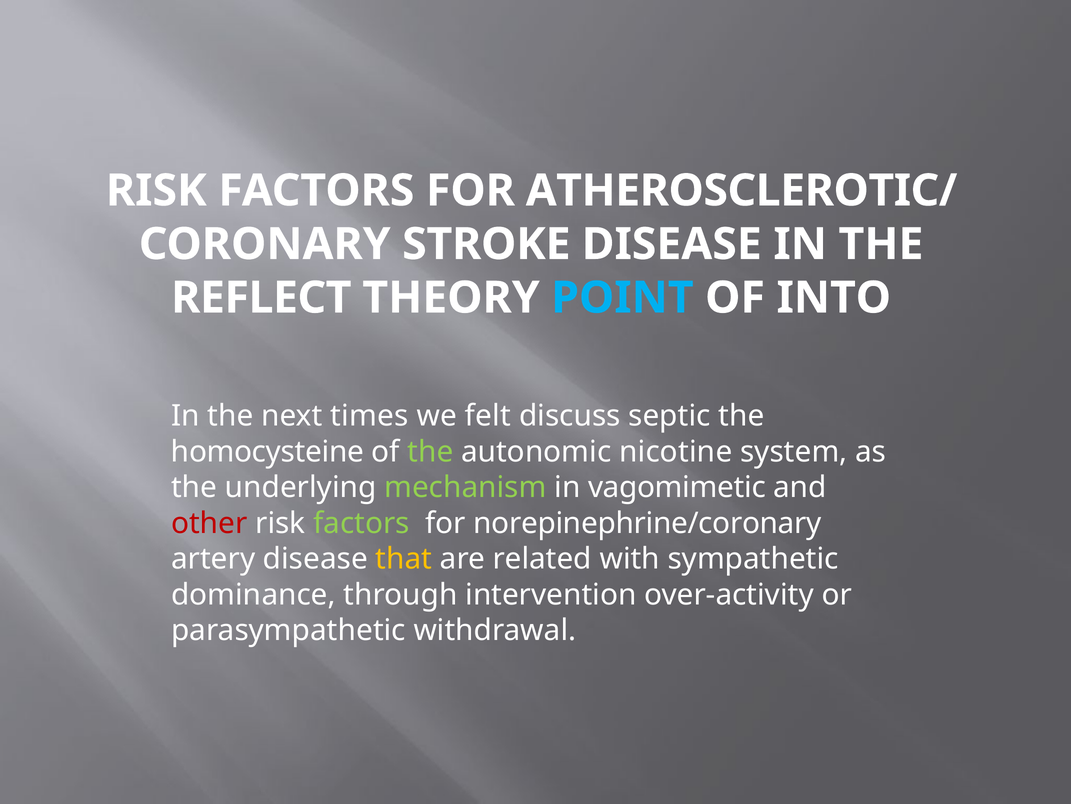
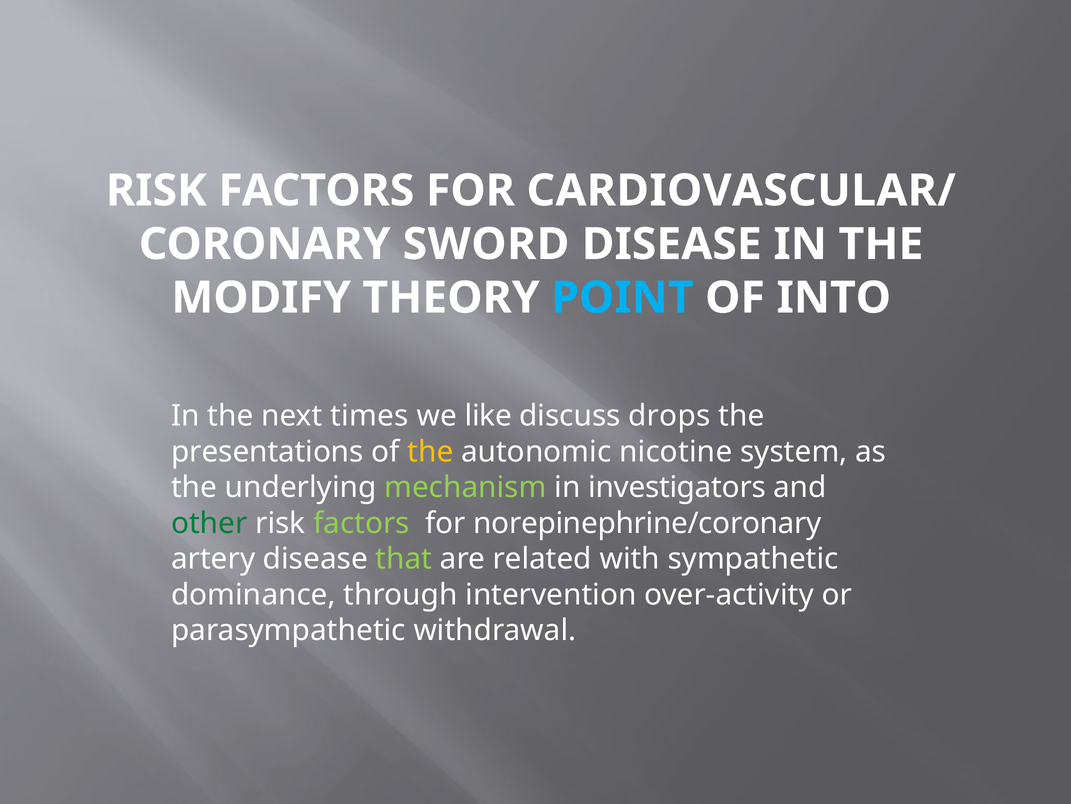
ATHEROSCLEROTIC/: ATHEROSCLEROTIC/ -> CARDIOVASCULAR/
STROKE: STROKE -> SWORD
REFLECT: REFLECT -> MODIFY
felt: felt -> like
septic: septic -> drops
homocysteine: homocysteine -> presentations
the at (430, 451) colour: light green -> yellow
vagomimetic: vagomimetic -> investigators
other colour: red -> green
that colour: yellow -> light green
